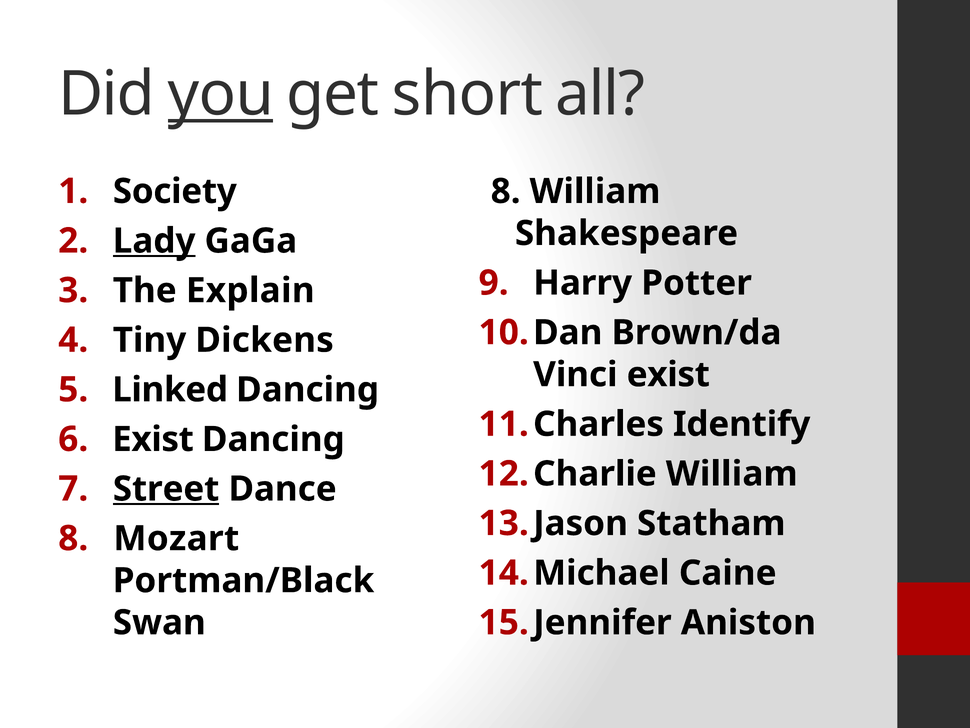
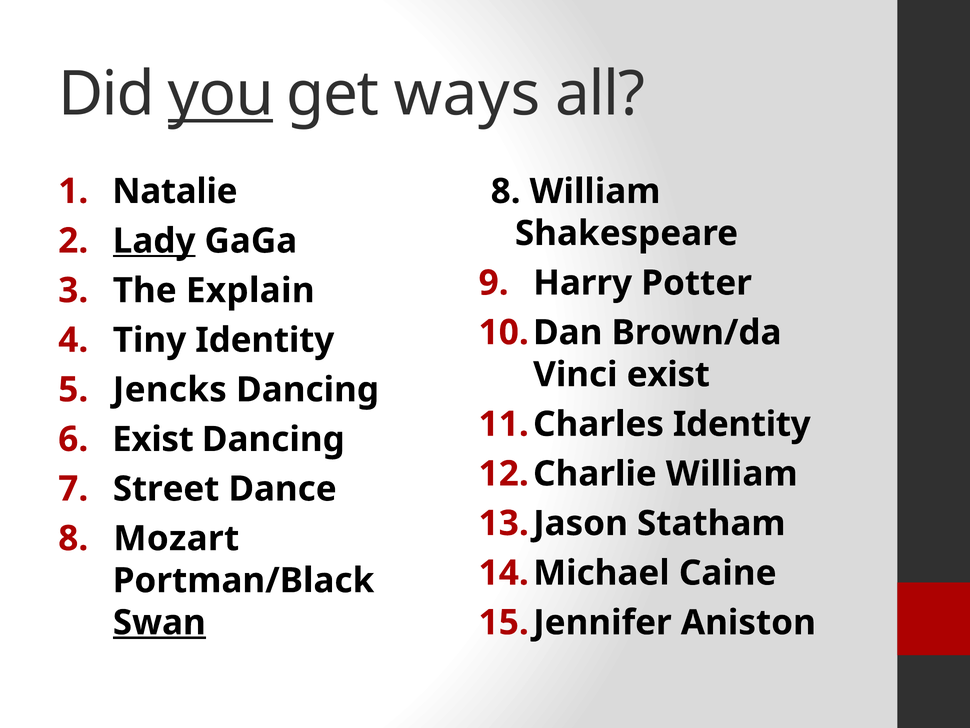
short: short -> ways
Society: Society -> Natalie
Tiny Dickens: Dickens -> Identity
Linked: Linked -> Jencks
Identify at (742, 424): Identify -> Identity
Street underline: present -> none
Swan underline: none -> present
